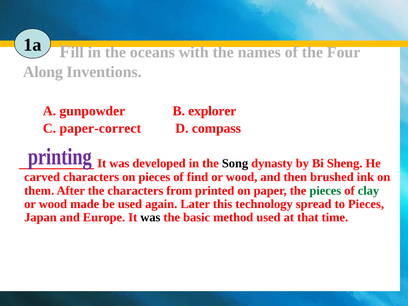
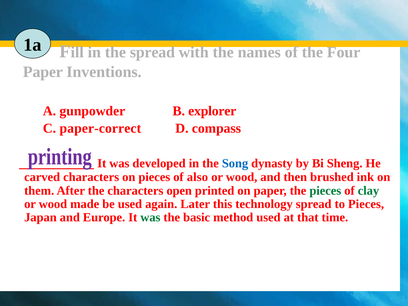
the oceans: oceans -> spread
Along at (43, 72): Along -> Paper
Song colour: black -> blue
find: find -> also
from: from -> open
was at (150, 218) colour: black -> green
